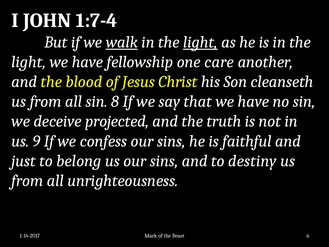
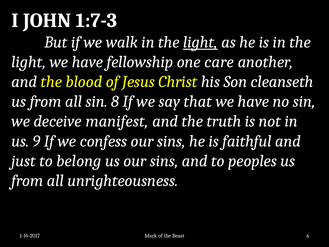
1:7-4: 1:7-4 -> 1:7-3
walk underline: present -> none
projected: projected -> manifest
destiny: destiny -> peoples
